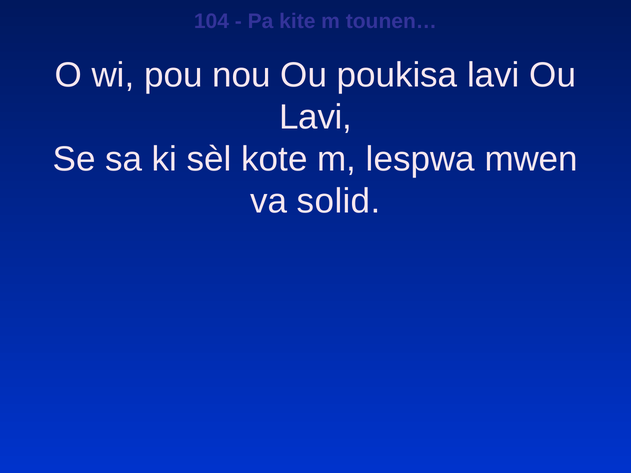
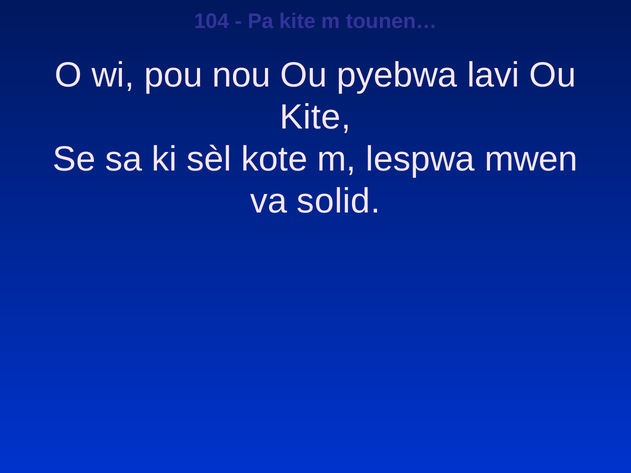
poukisa: poukisa -> pyebwa
Lavi at (316, 117): Lavi -> Kite
